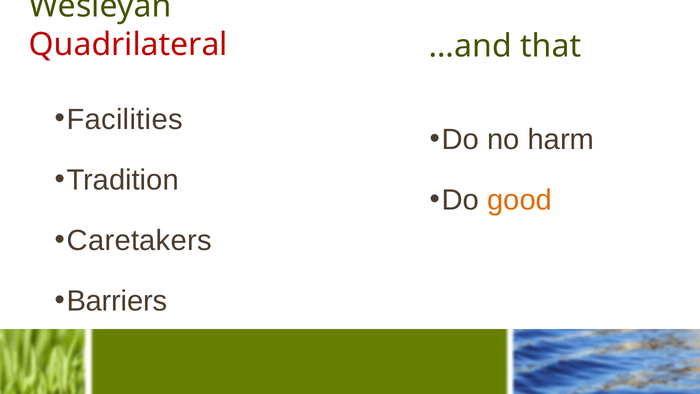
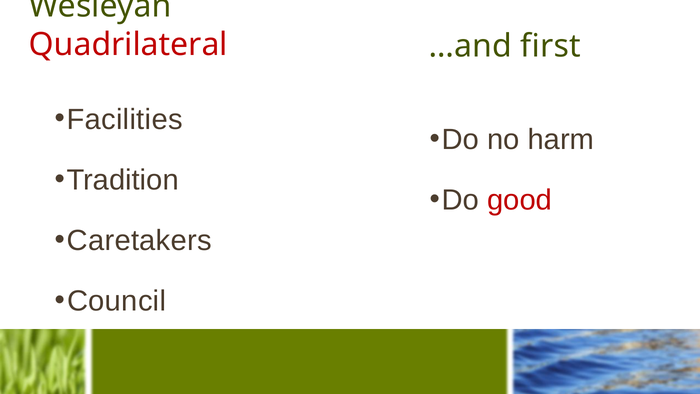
that: that -> first
good colour: orange -> red
Barriers: Barriers -> Council
